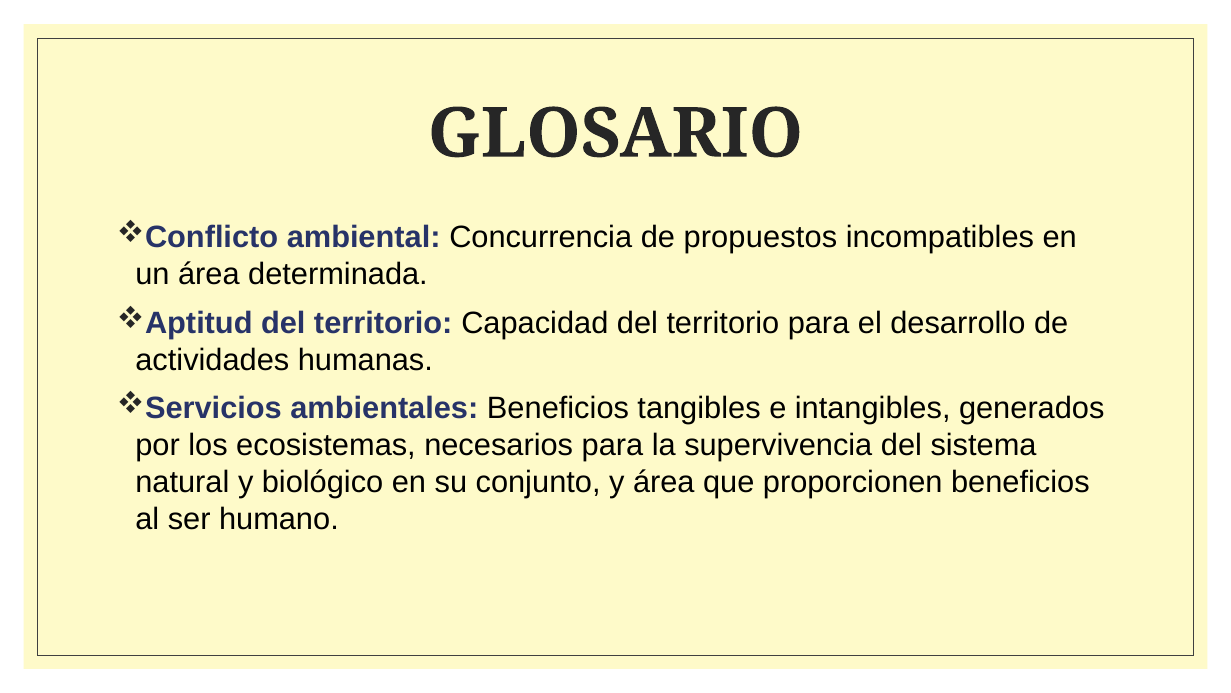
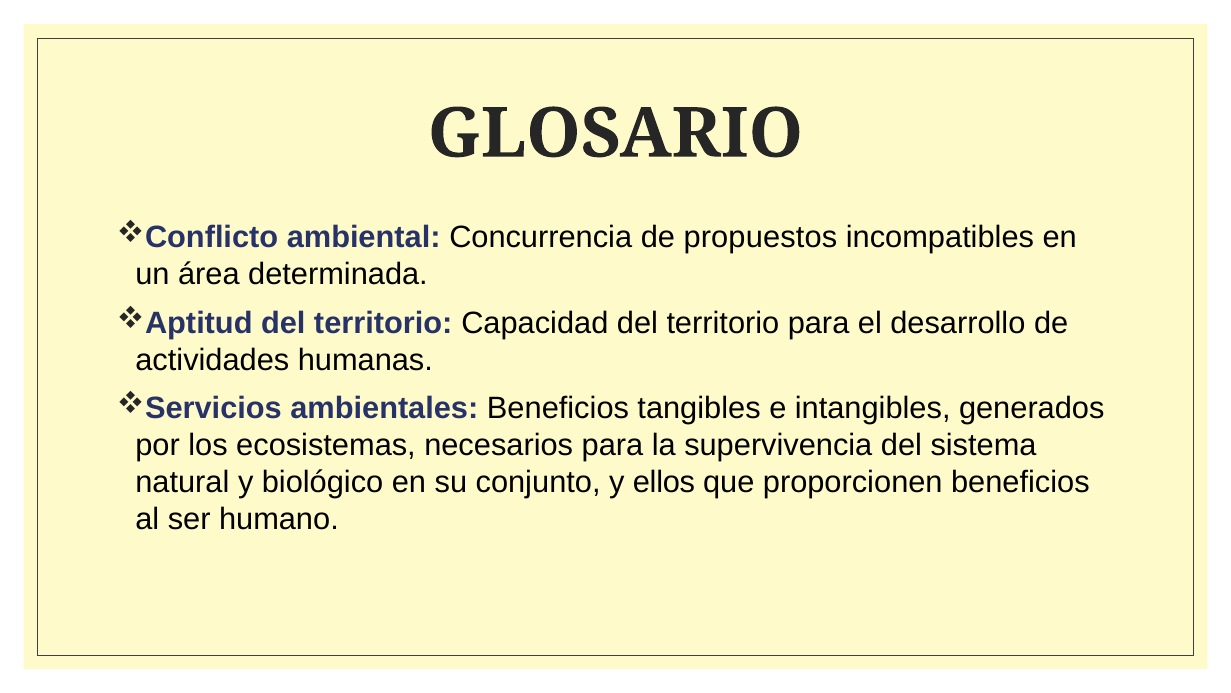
y área: área -> ellos
